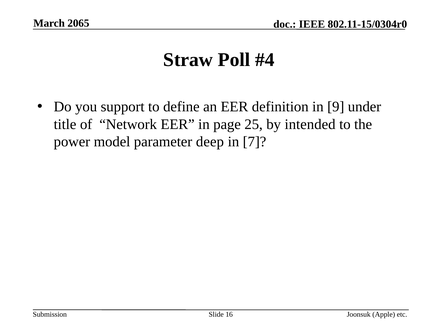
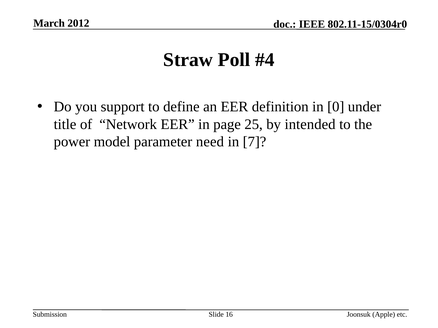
2065: 2065 -> 2012
9: 9 -> 0
deep: deep -> need
